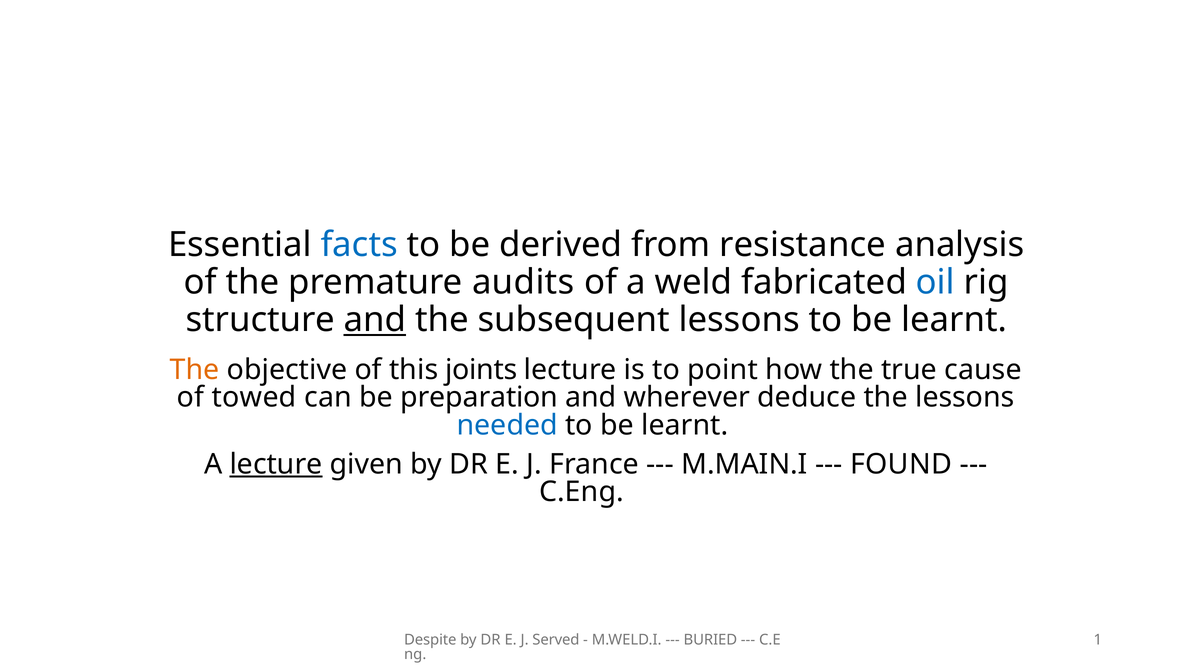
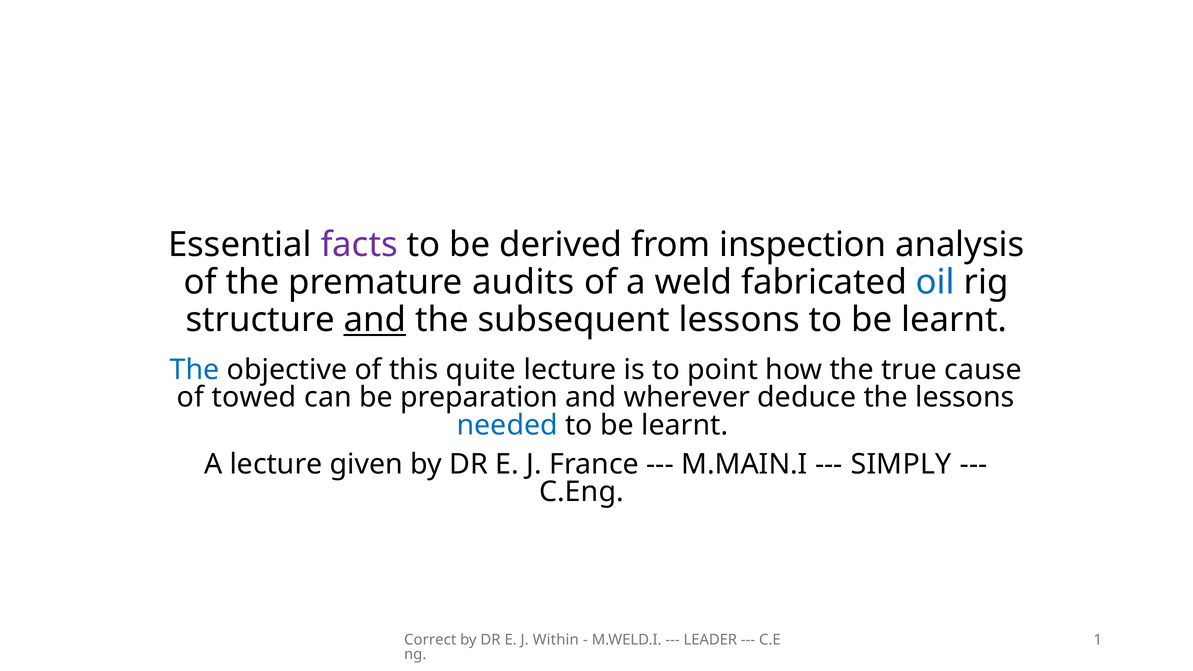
facts colour: blue -> purple
resistance: resistance -> inspection
The at (195, 370) colour: orange -> blue
joints: joints -> quite
lecture at (276, 464) underline: present -> none
FOUND: FOUND -> SIMPLY
Despite: Despite -> Correct
Served: Served -> Within
BURIED: BURIED -> LEADER
